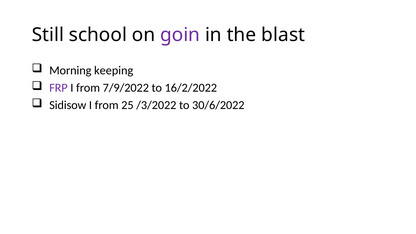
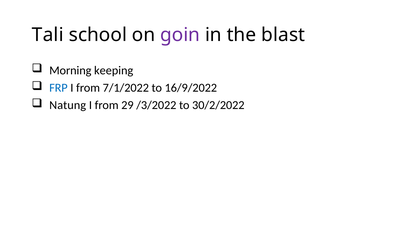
Still: Still -> Tali
FRP colour: purple -> blue
7/9/2022: 7/9/2022 -> 7/1/2022
16/2/2022: 16/2/2022 -> 16/9/2022
Sidisow: Sidisow -> Natung
25: 25 -> 29
30/6/2022: 30/6/2022 -> 30/2/2022
